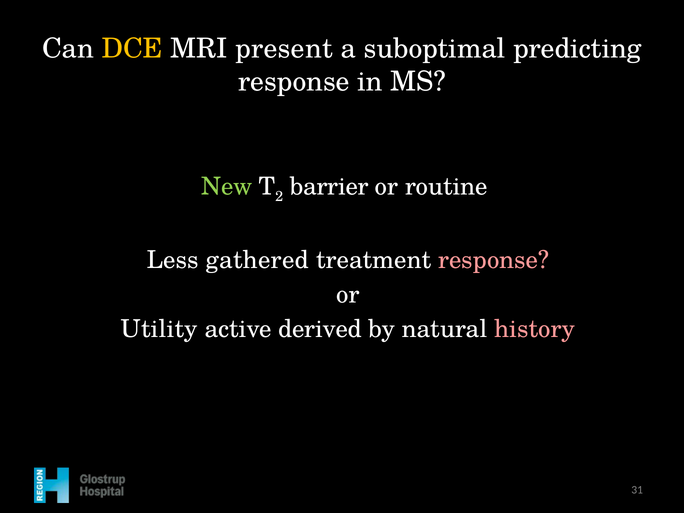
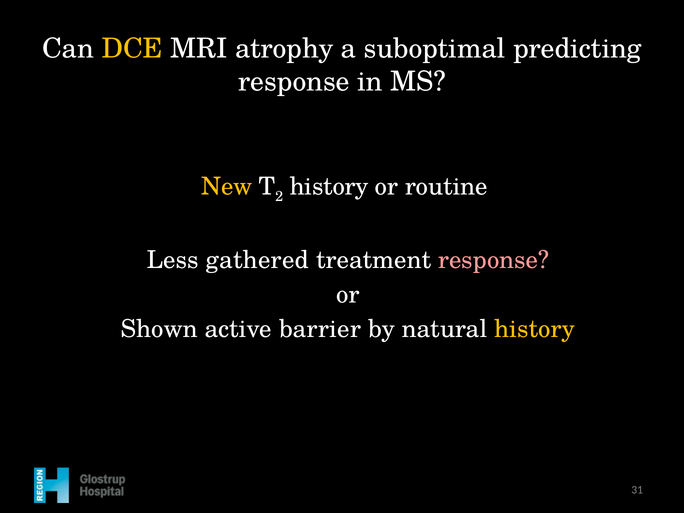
present: present -> atrophy
New colour: light green -> yellow
barrier at (329, 187): barrier -> history
Utility: Utility -> Shown
derived: derived -> barrier
history at (535, 329) colour: pink -> yellow
